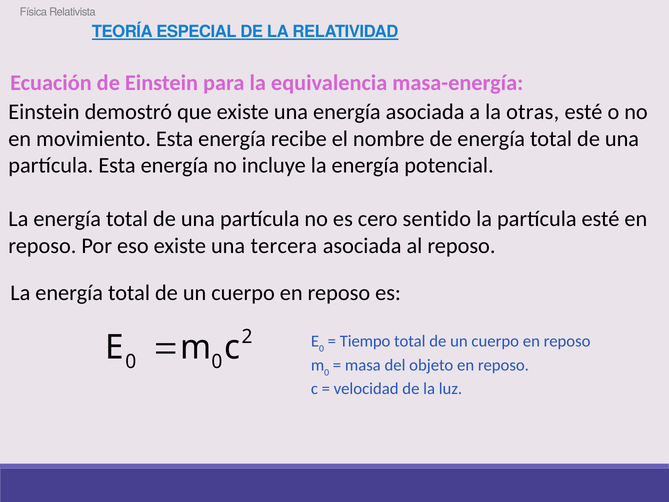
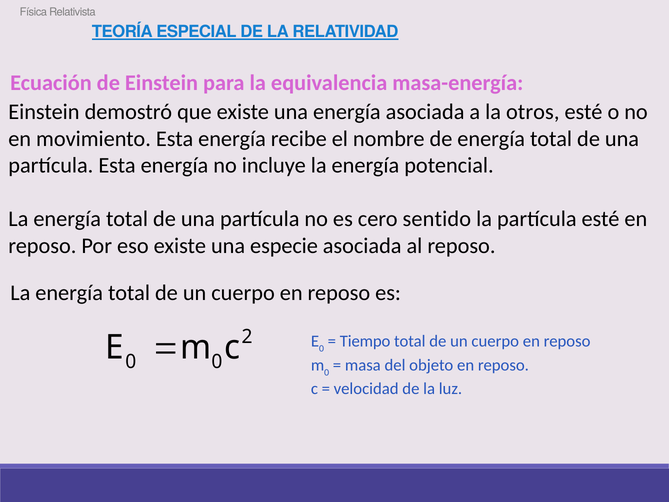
otras: otras -> otros
tercera: tercera -> especie
